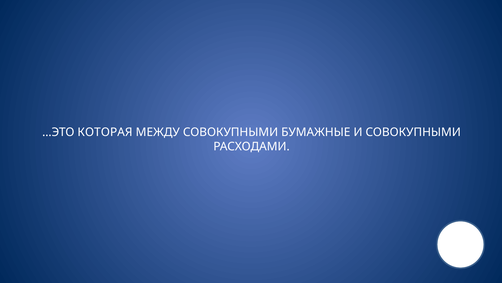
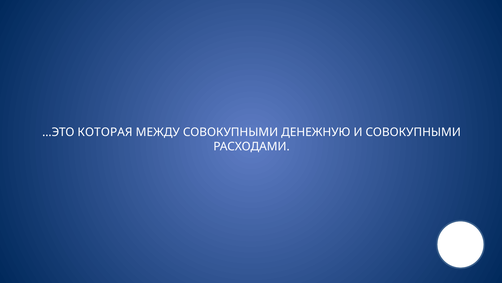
БУМАЖНЫЕ: БУМАЖНЫЕ -> ДЕНЕЖНУЮ
